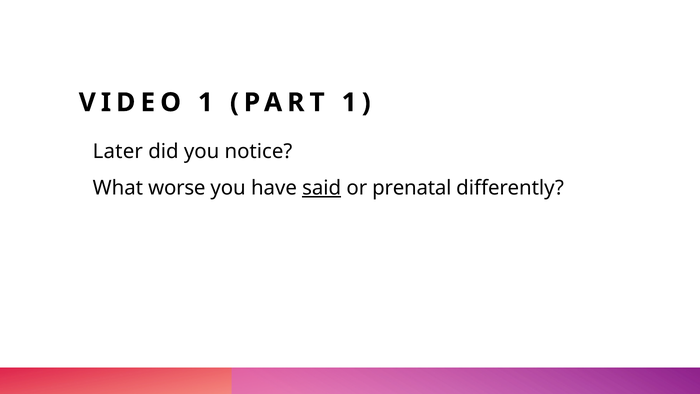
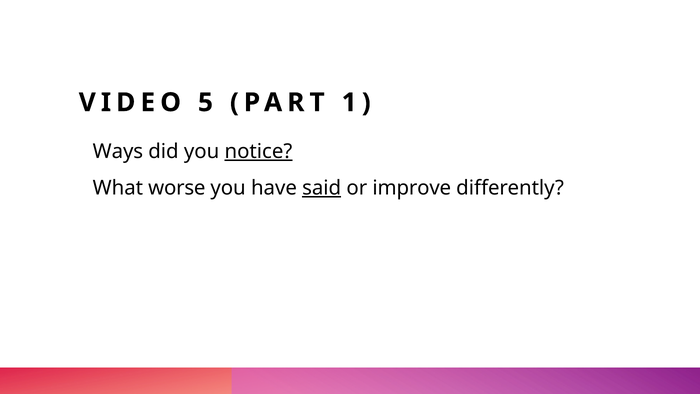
VIDEO 1: 1 -> 5
Later: Later -> Ways
notice underline: none -> present
prenatal: prenatal -> improve
